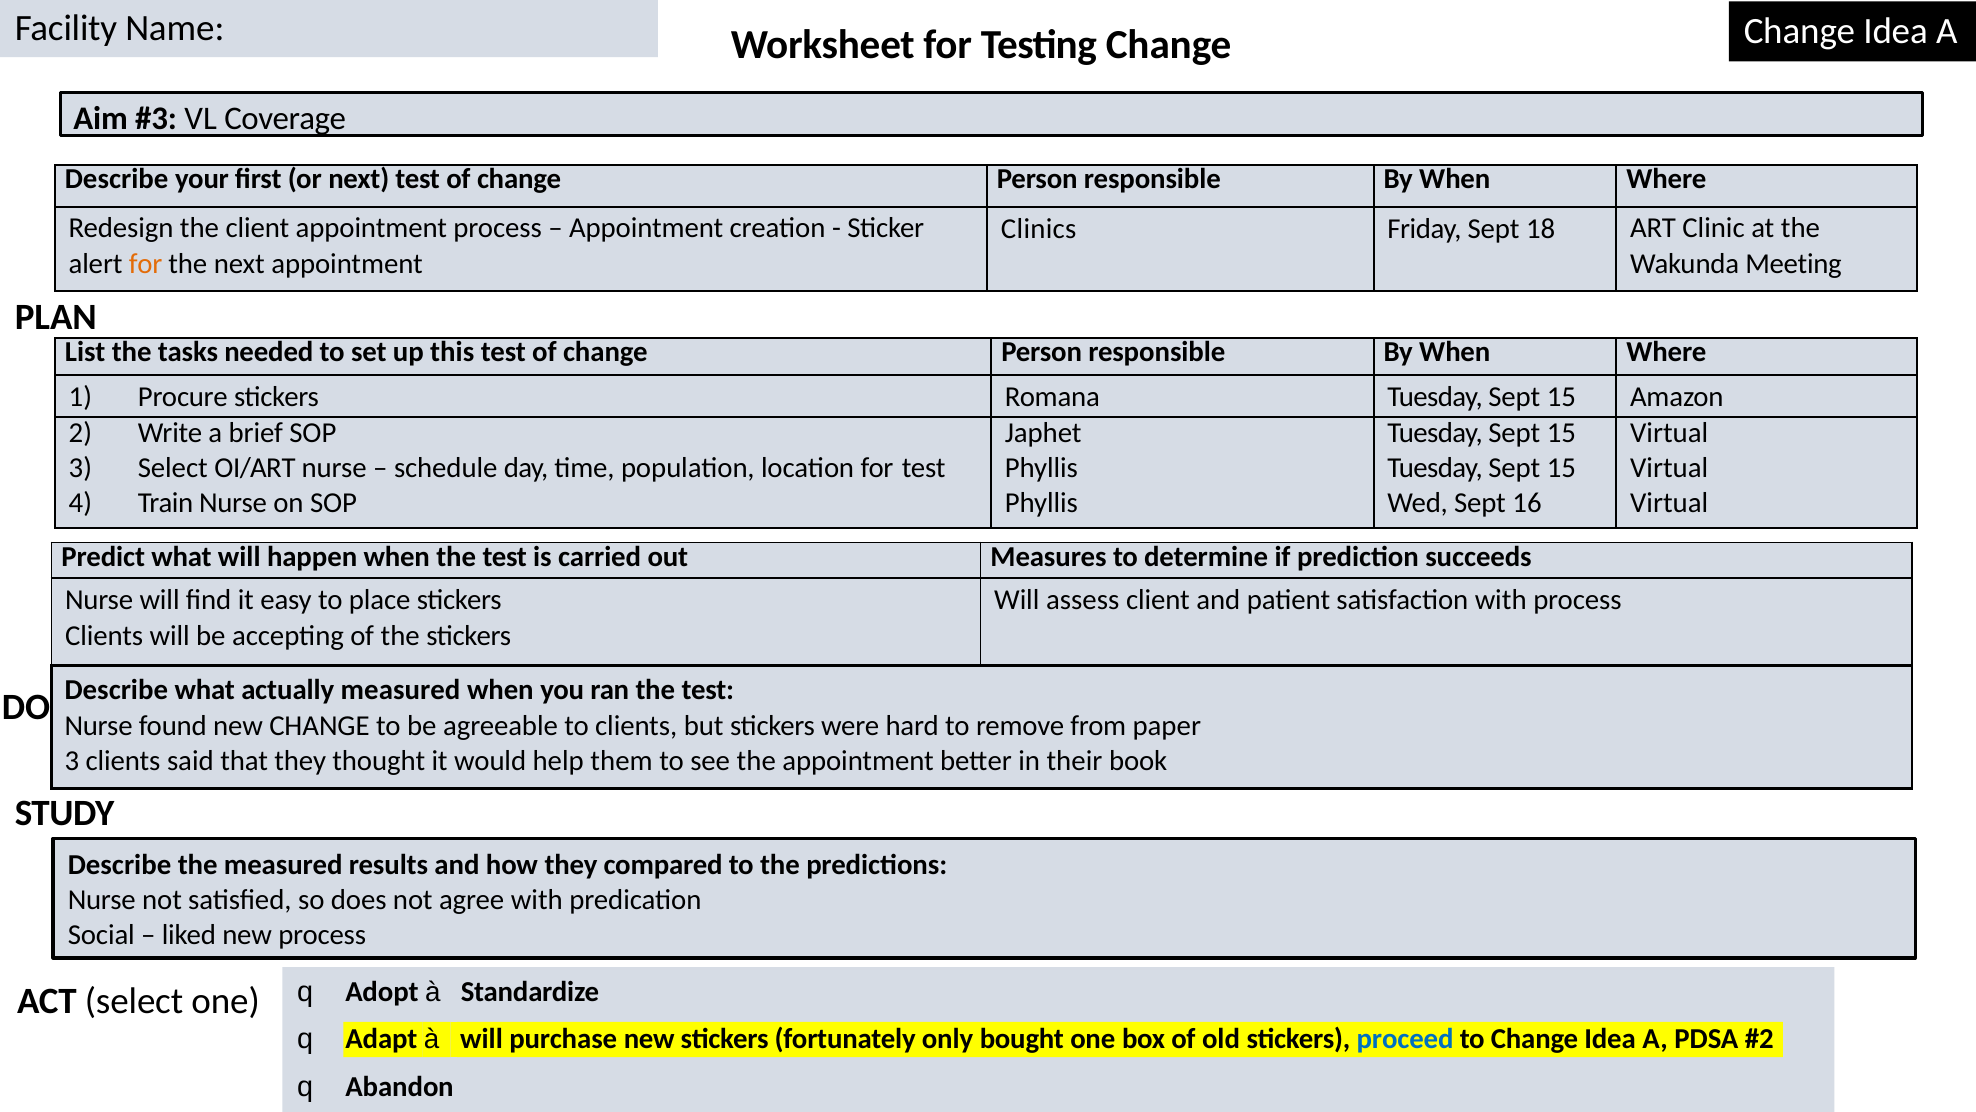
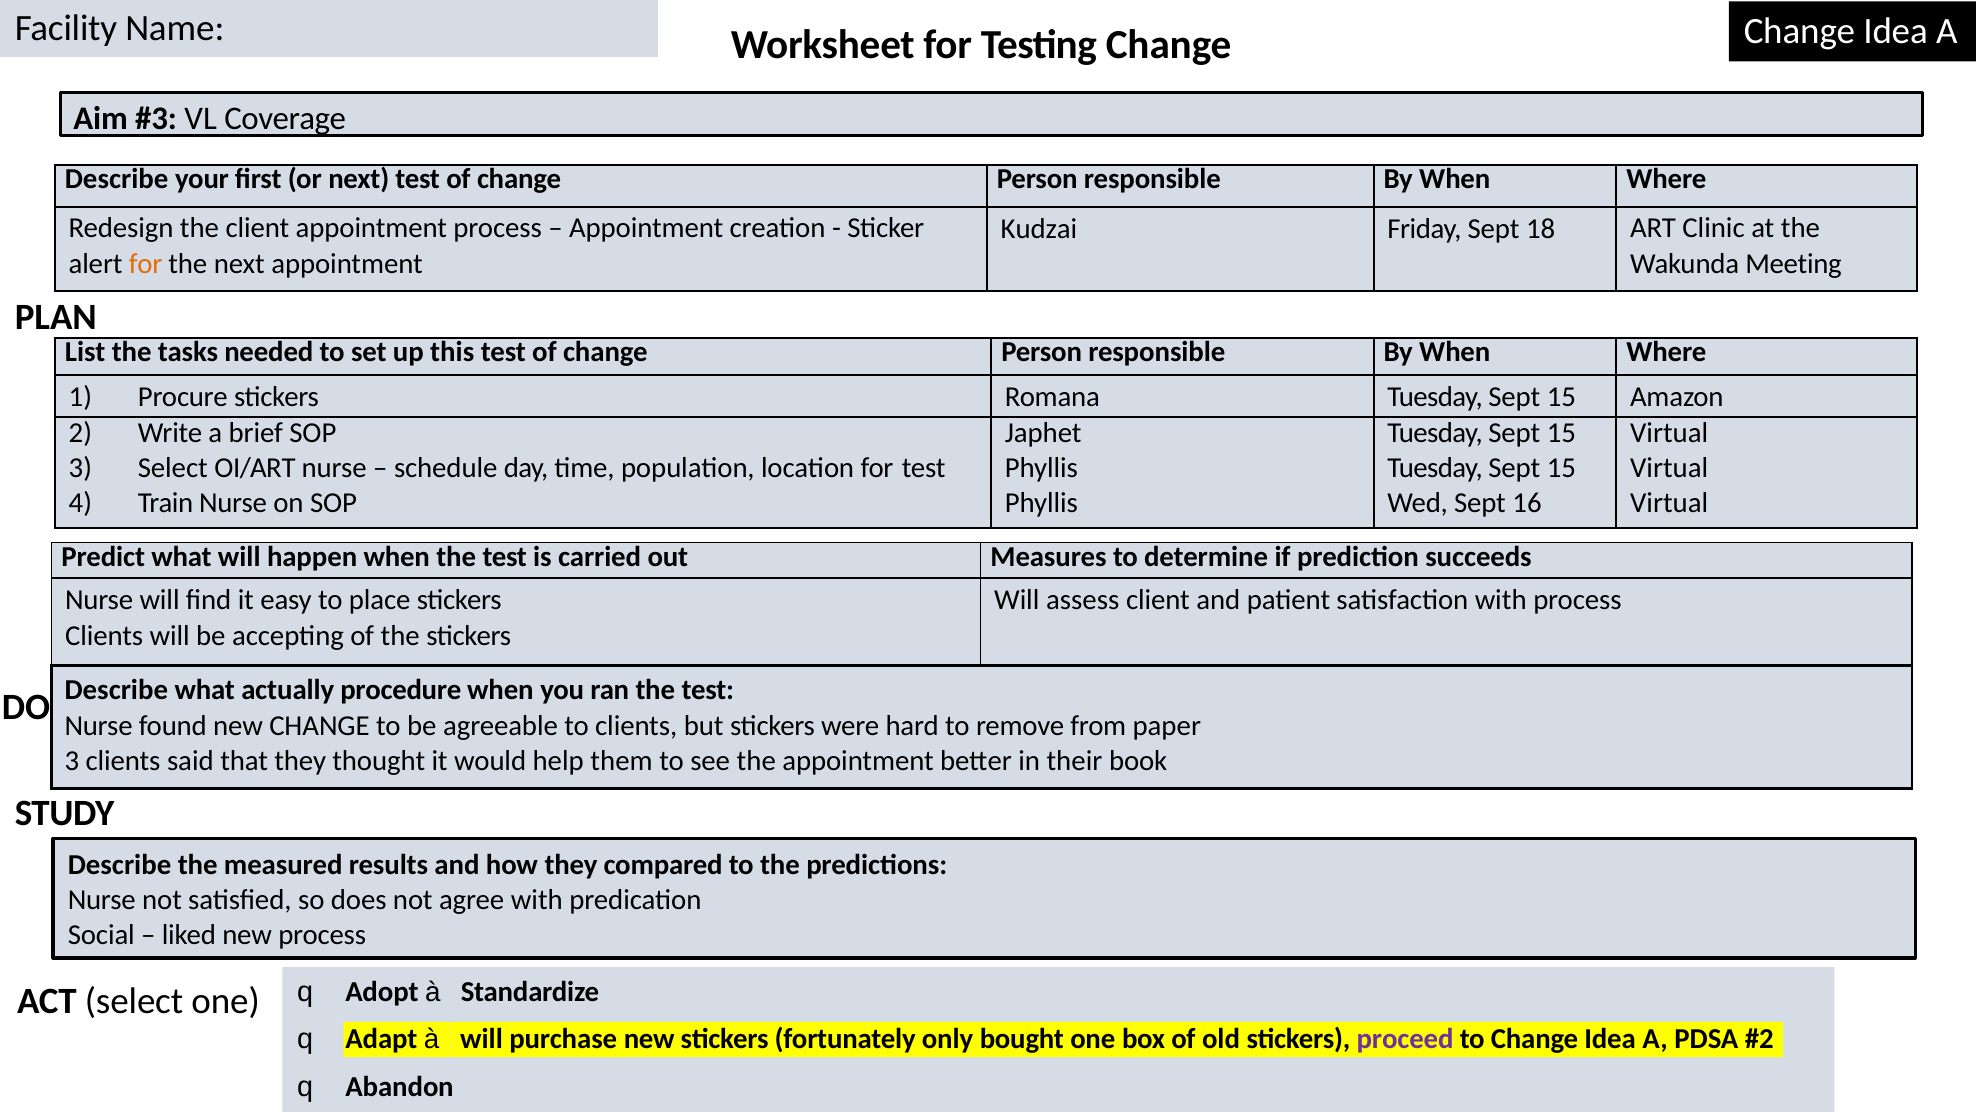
Clinics: Clinics -> Kudzai
actually measured: measured -> procedure
proceed colour: blue -> purple
